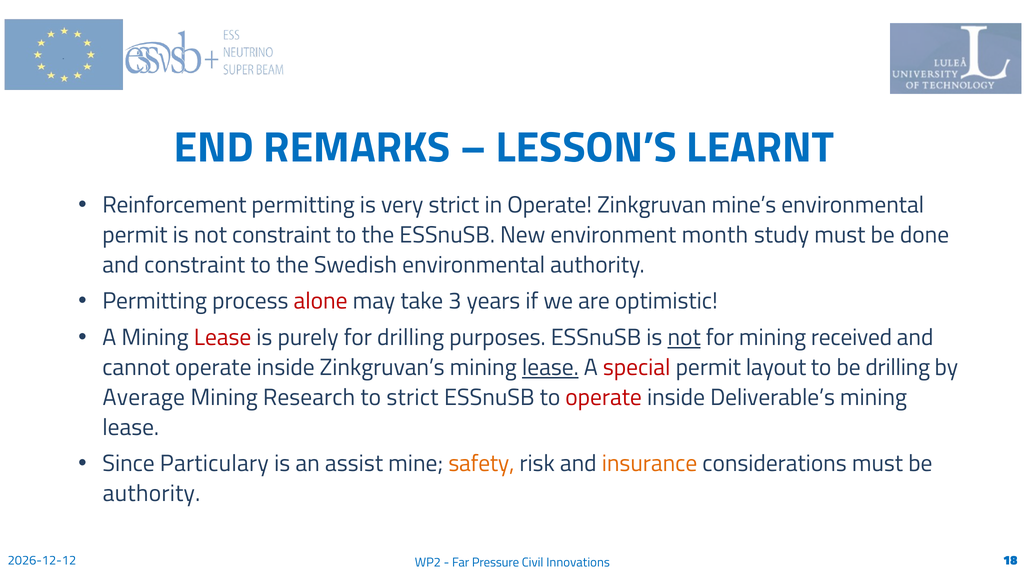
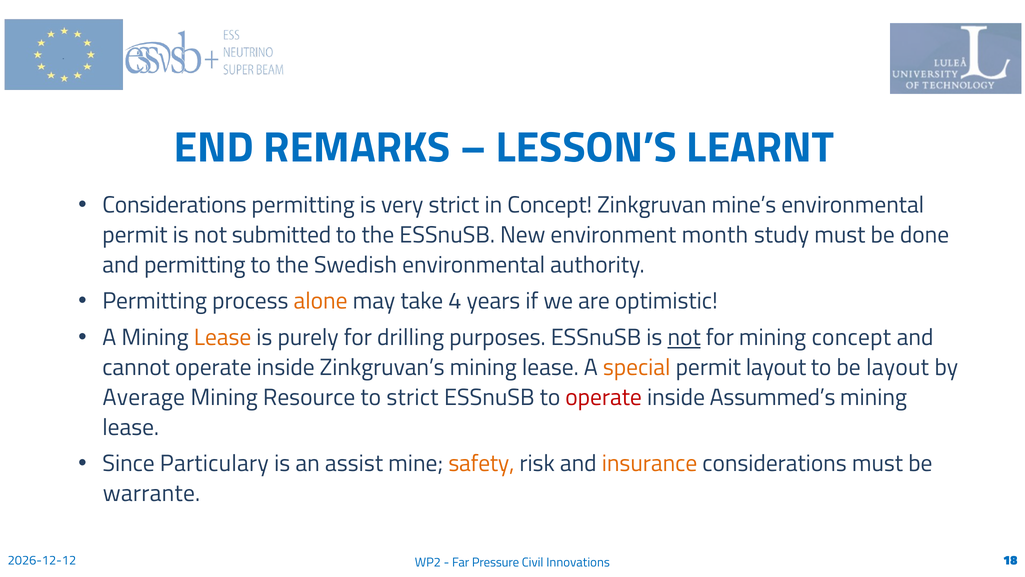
Reinforcement at (174, 205): Reinforcement -> Considerations
in Operate: Operate -> Concept
not constraint: constraint -> submitted
and constraint: constraint -> permitting
alone colour: red -> orange
3: 3 -> 4
Lease at (223, 337) colour: red -> orange
mining received: received -> concept
lease at (550, 367) underline: present -> none
special colour: red -> orange
be drilling: drilling -> layout
Research: Research -> Resource
Deliverable’s: Deliverable’s -> Assummed’s
authority at (152, 493): authority -> warrante
